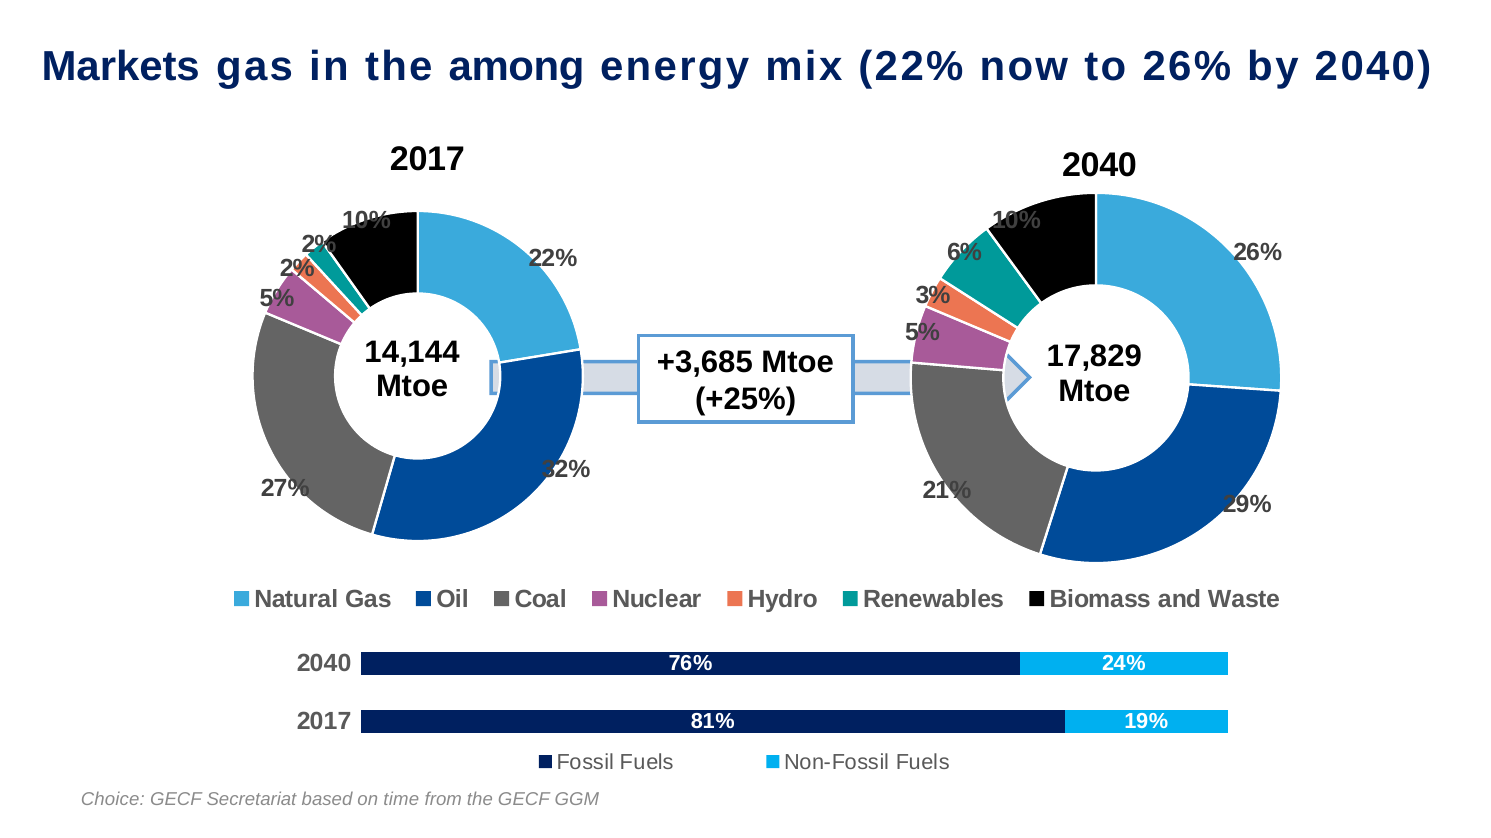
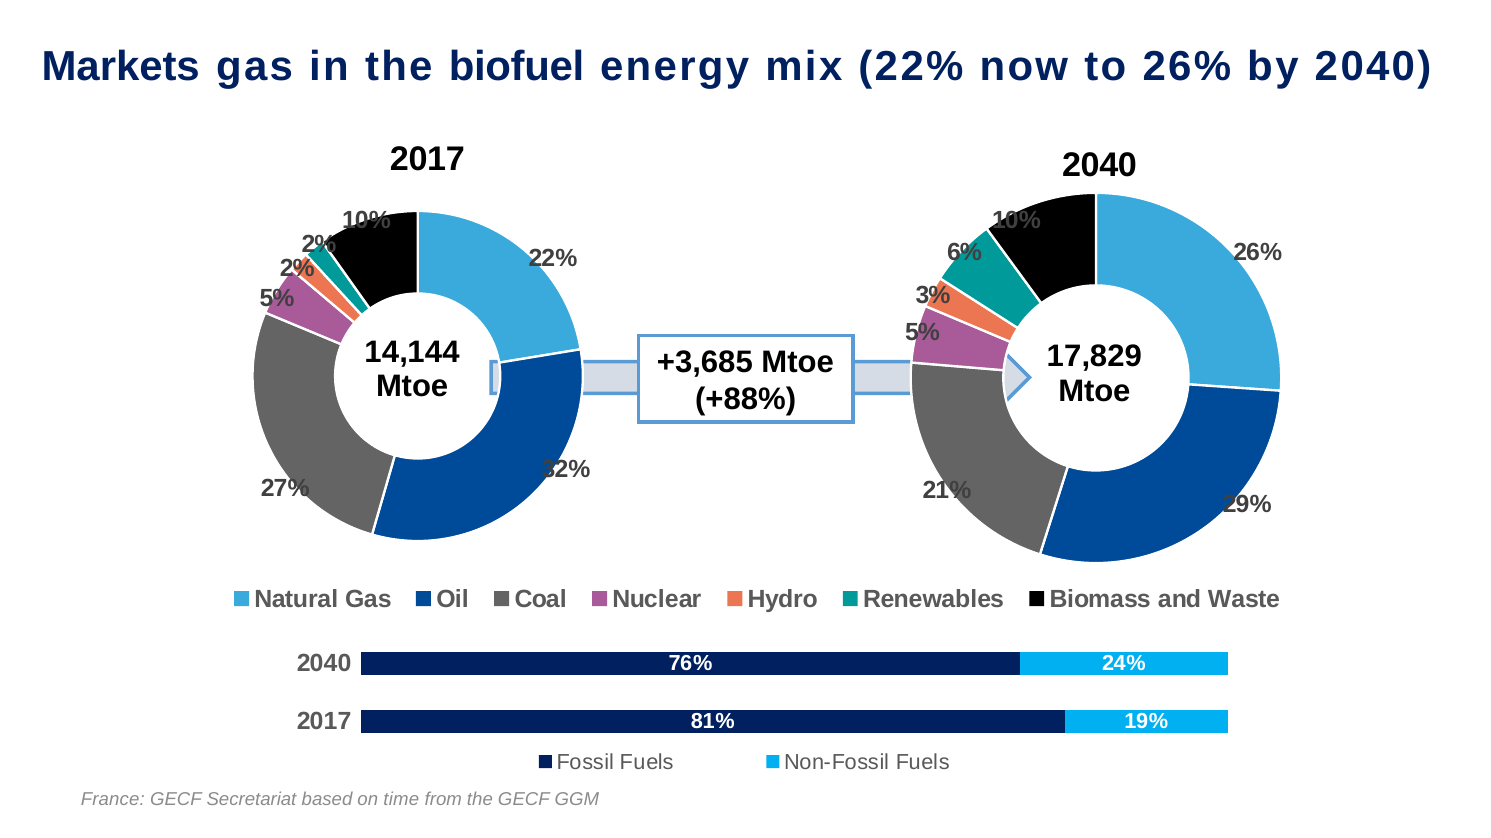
among: among -> biofuel
+25%: +25% -> +88%
Choice: Choice -> France
